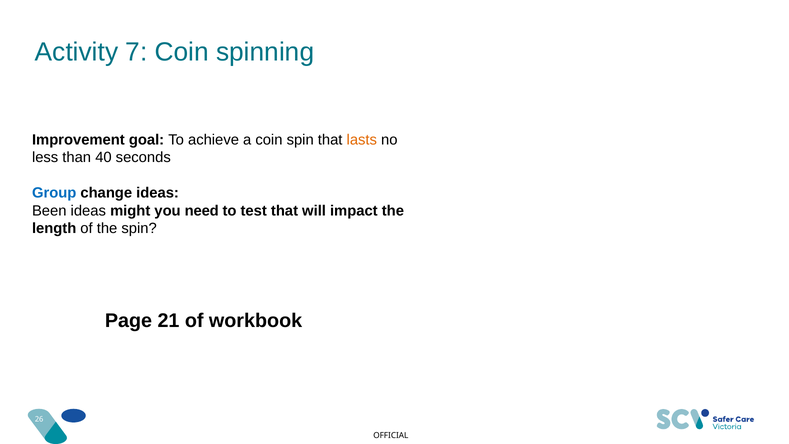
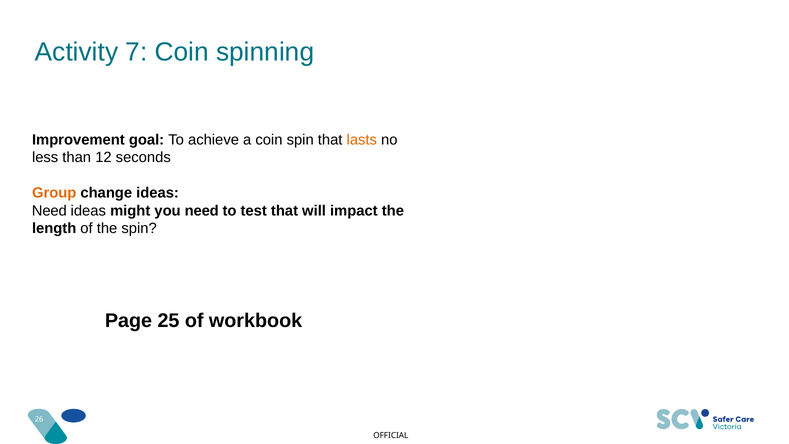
40: 40 -> 12
Group colour: blue -> orange
Been at (49, 211): Been -> Need
21: 21 -> 25
